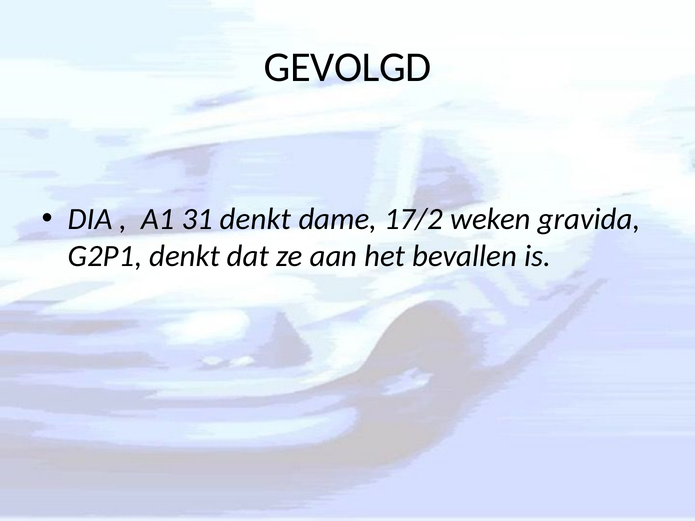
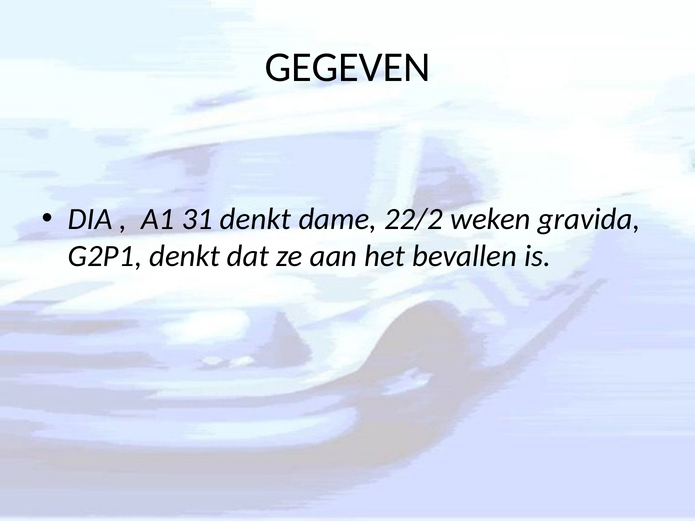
GEVOLGD: GEVOLGD -> GEGEVEN
17/2: 17/2 -> 22/2
